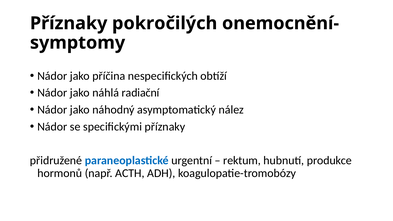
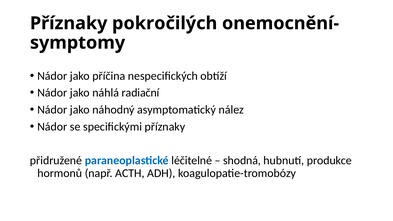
urgentní: urgentní -> léčitelné
rektum: rektum -> shodná
